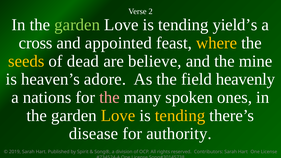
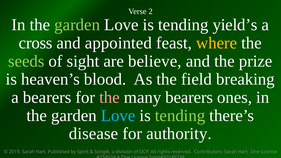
seeds colour: yellow -> light green
dead: dead -> sight
mine: mine -> prize
adore: adore -> blood
heavenly: heavenly -> breaking
a nations: nations -> bearers
many spoken: spoken -> bearers
Love at (118, 116) colour: yellow -> light blue
tending at (180, 116) colour: yellow -> light green
